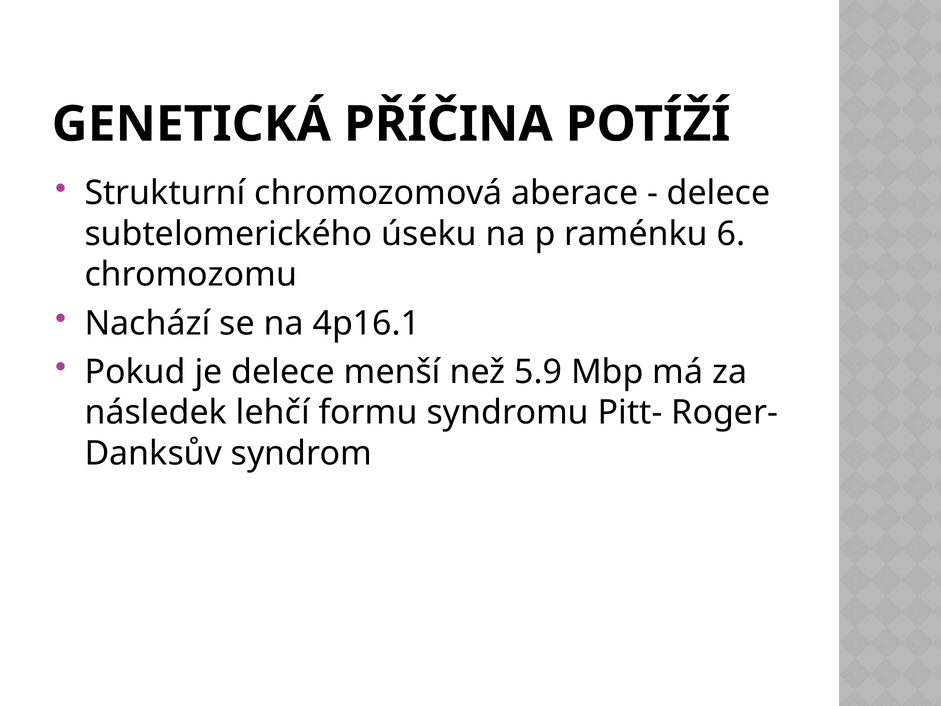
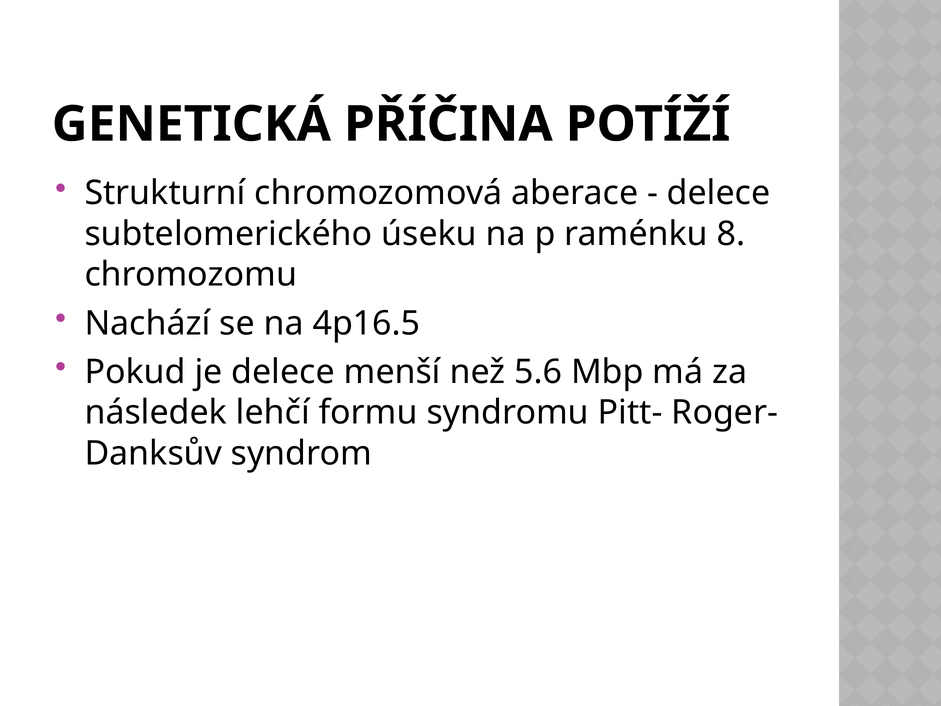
6: 6 -> 8
4p16.1: 4p16.1 -> 4p16.5
5.9: 5.9 -> 5.6
